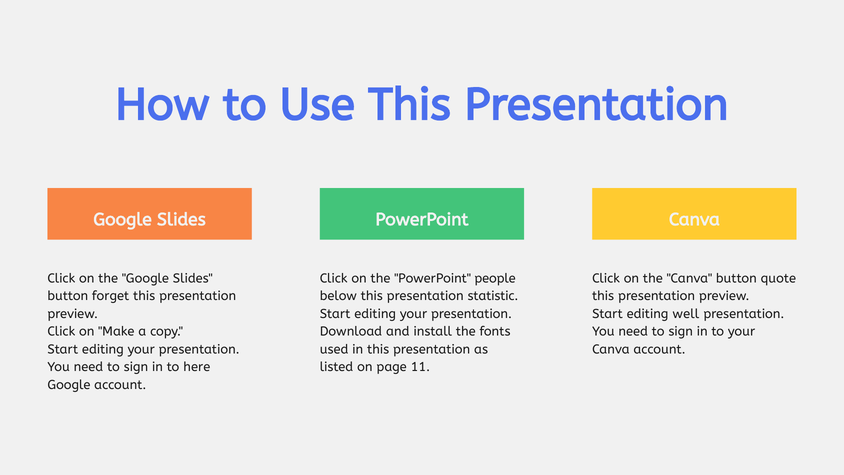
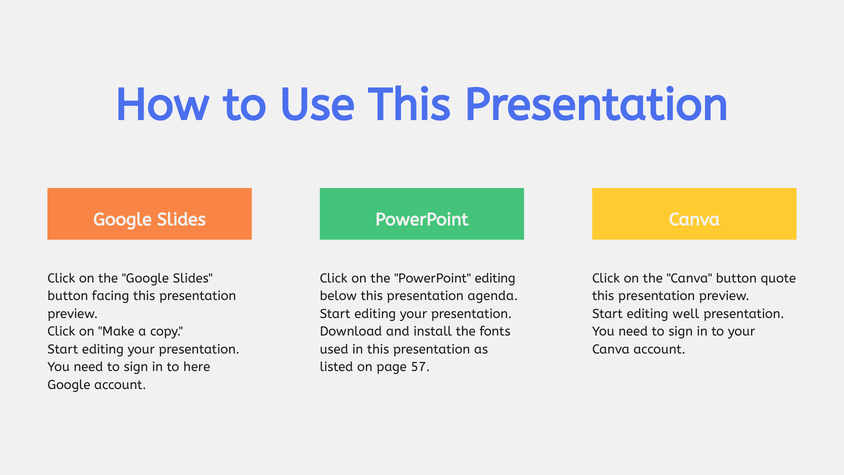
PowerPoint people: people -> editing
statistic: statistic -> agenda
forget: forget -> facing
11: 11 -> 57
